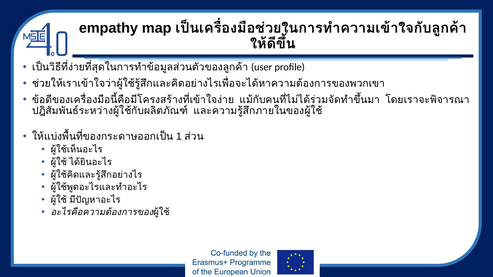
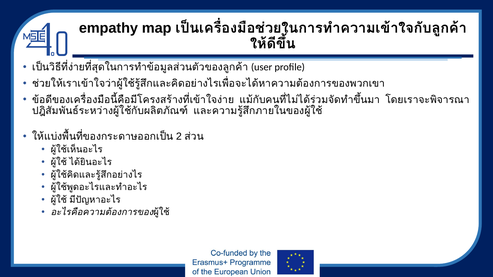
1: 1 -> 2
